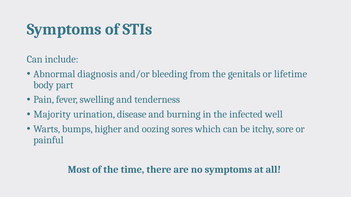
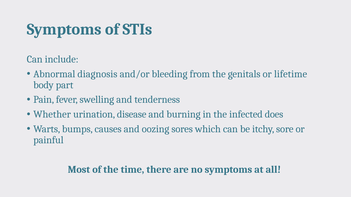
Majority: Majority -> Whether
well: well -> does
higher: higher -> causes
